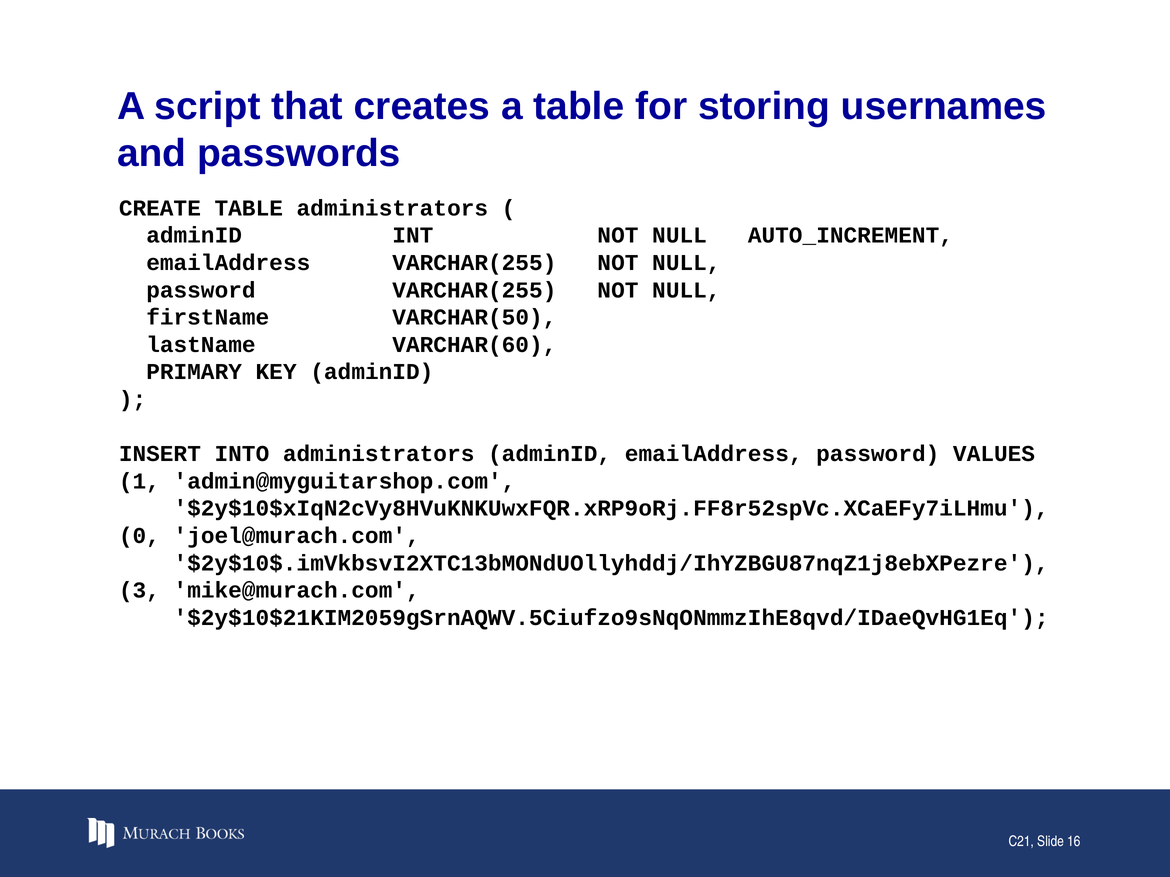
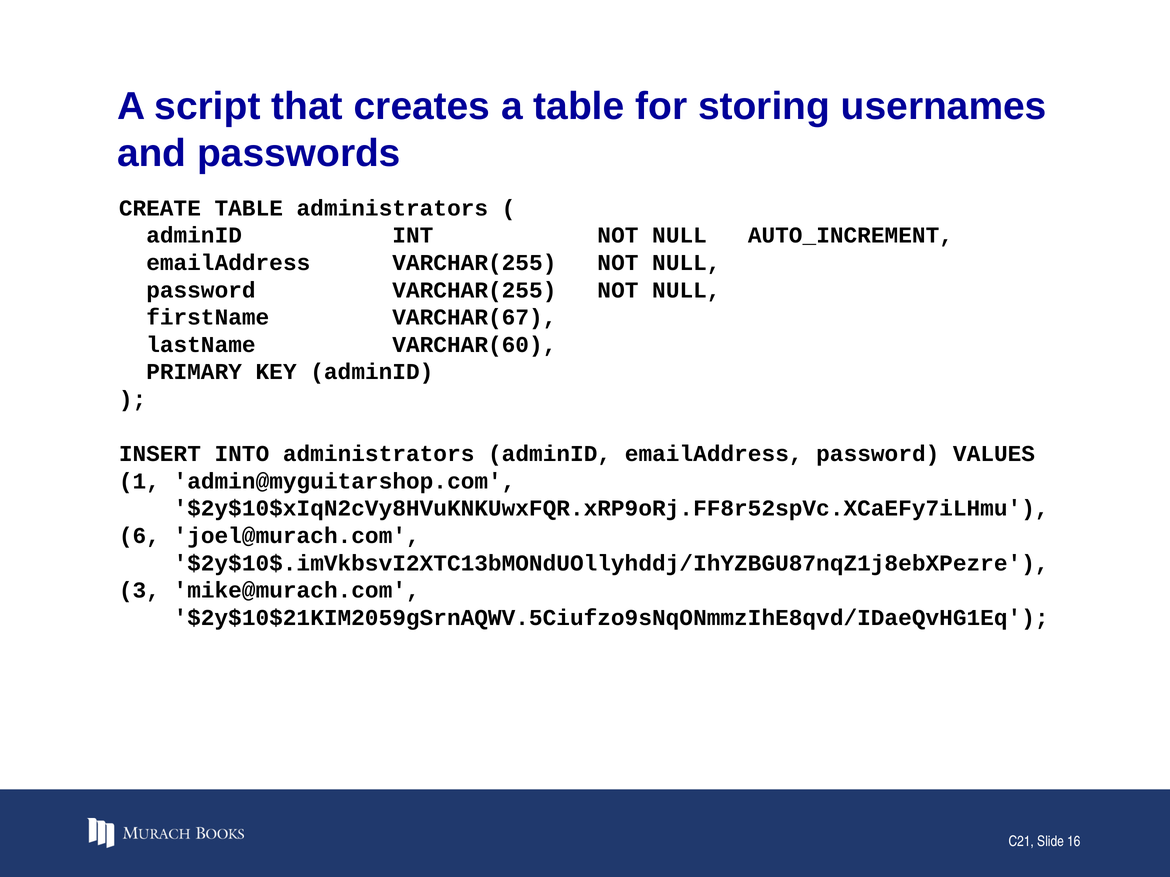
VARCHAR(50: VARCHAR(50 -> VARCHAR(67
0: 0 -> 6
